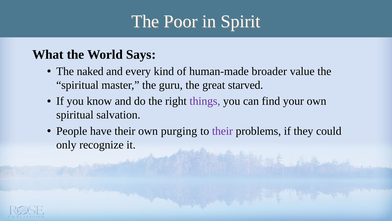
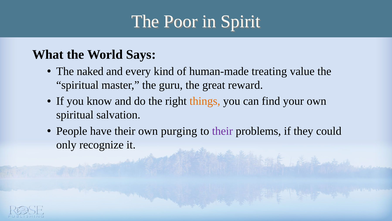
broader: broader -> treating
starved: starved -> reward
things colour: purple -> orange
